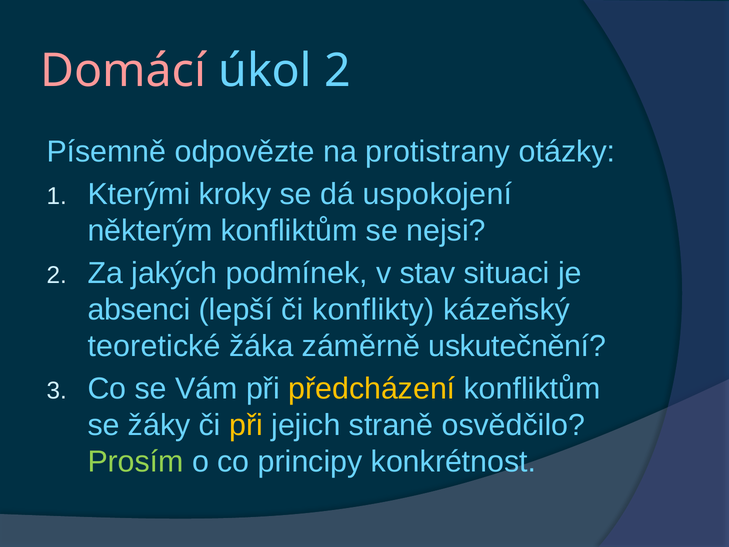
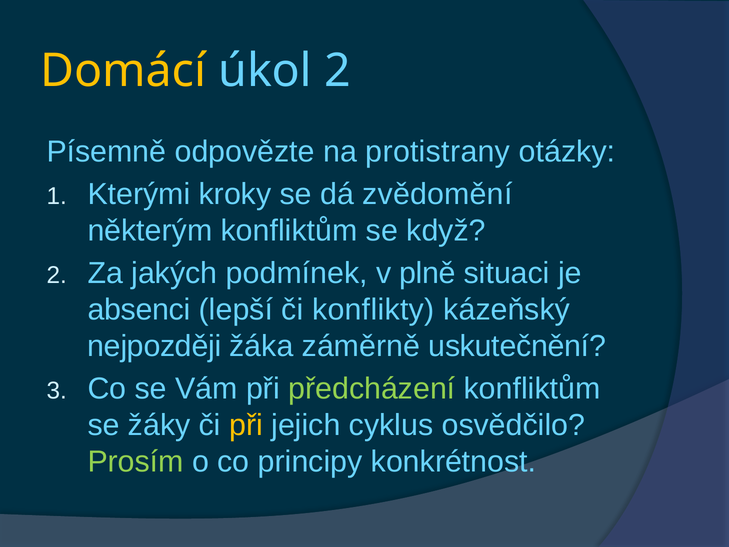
Domácí colour: pink -> yellow
uspokojení: uspokojení -> zvědomění
nejsi: nejsi -> když
stav: stav -> plně
teoretické: teoretické -> nejpozději
předcházení colour: yellow -> light green
straně: straně -> cyklus
